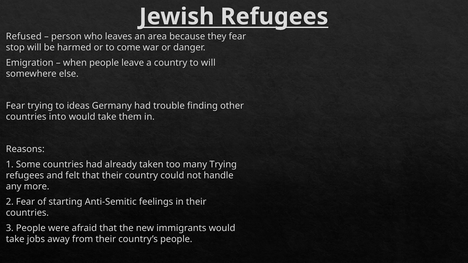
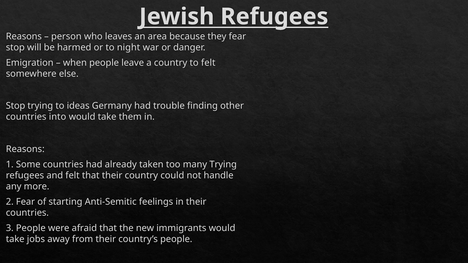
Refused at (24, 36): Refused -> Reasons
come: come -> night
to will: will -> felt
Fear at (15, 106): Fear -> Stop
